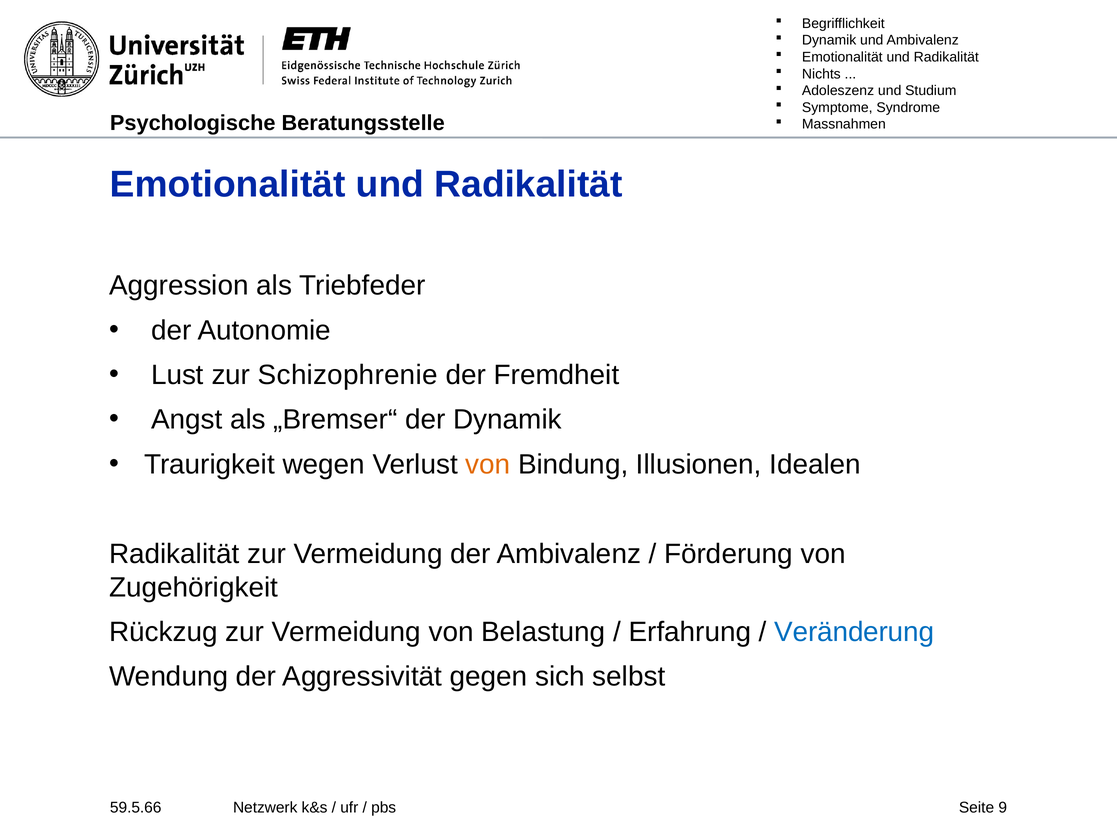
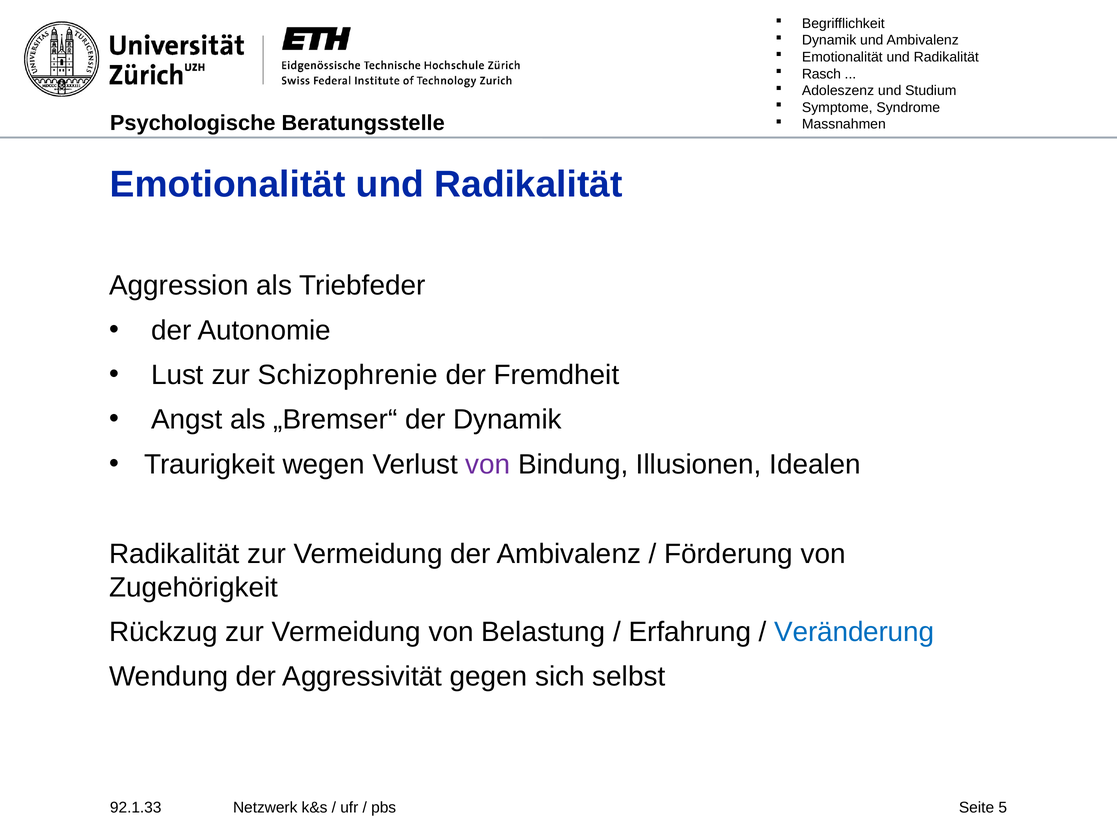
Nichts: Nichts -> Rasch
von at (488, 464) colour: orange -> purple
59.5.66: 59.5.66 -> 92.1.33
9: 9 -> 5
